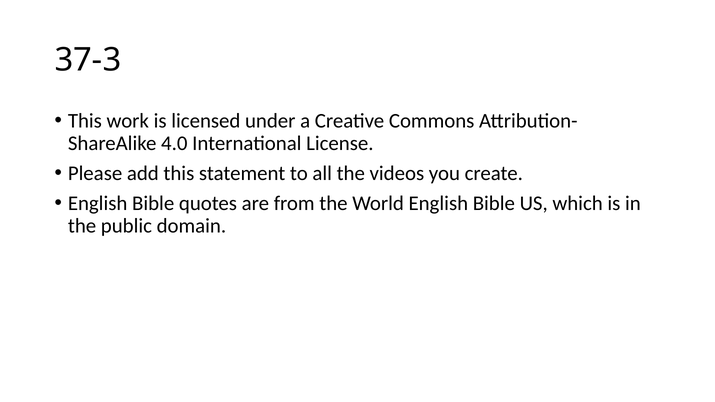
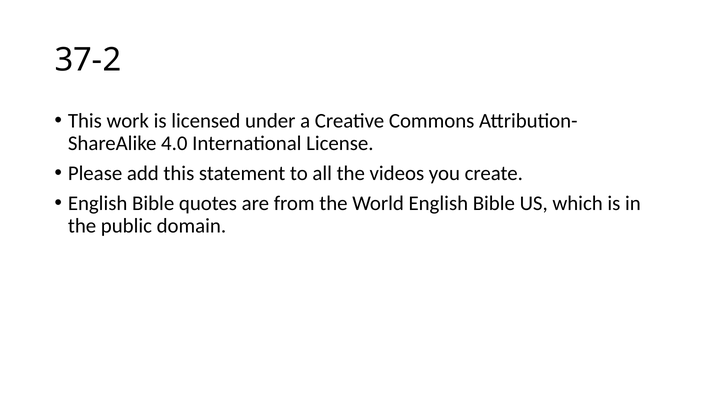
37-3: 37-3 -> 37-2
